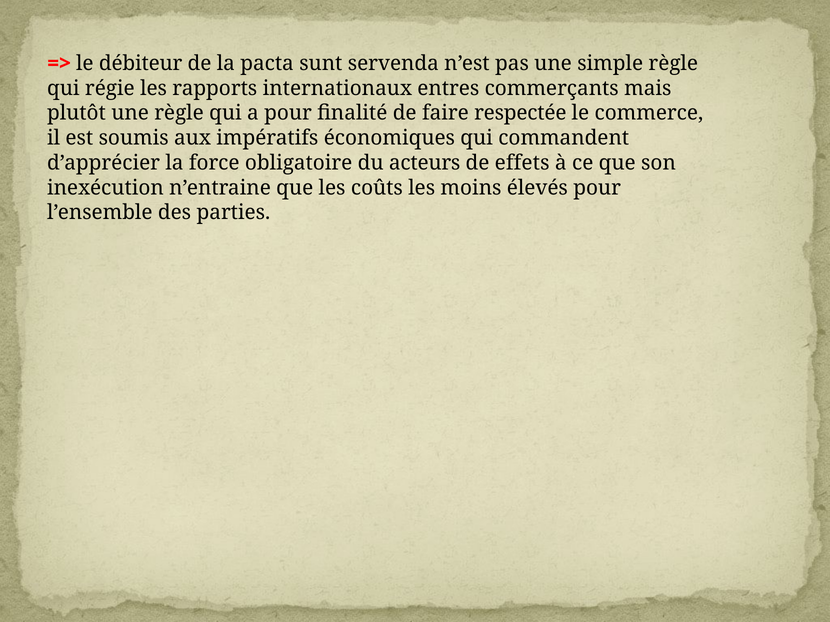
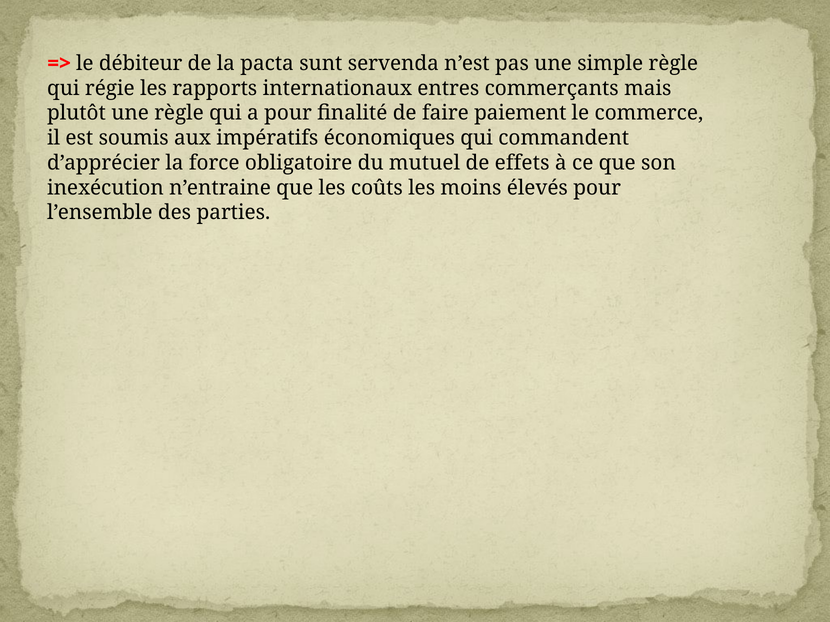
respectée: respectée -> paiement
acteurs: acteurs -> mutuel
